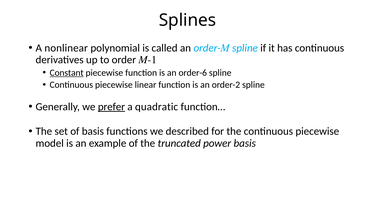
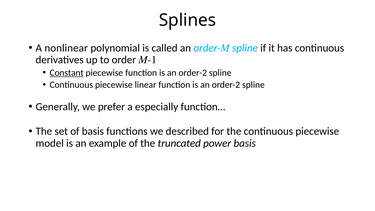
order-6 at (193, 73): order-6 -> order-2
prefer underline: present -> none
quadratic: quadratic -> especially
